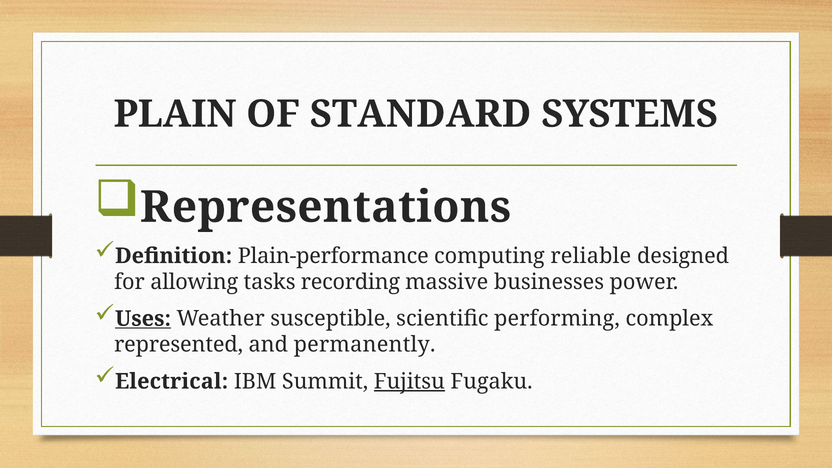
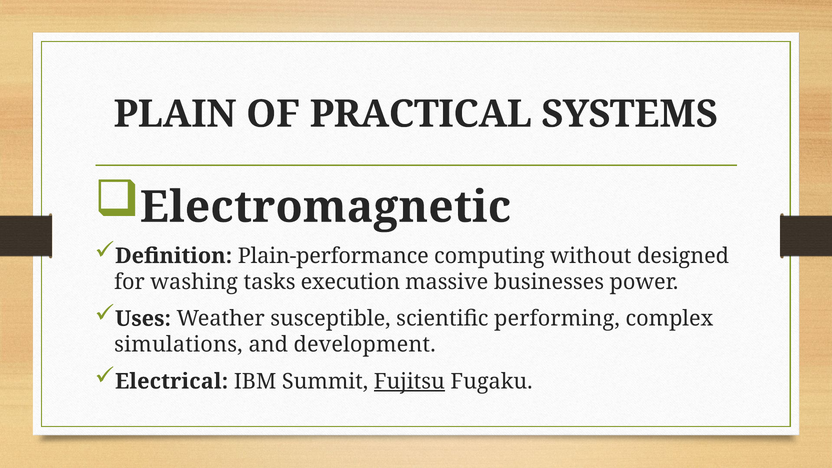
STANDARD: STANDARD -> PRACTICAL
Representations: Representations -> Electromagnetic
reliable: reliable -> without
allowing: allowing -> washing
recording: recording -> execution
Uses underline: present -> none
represented: represented -> simulations
permanently: permanently -> development
